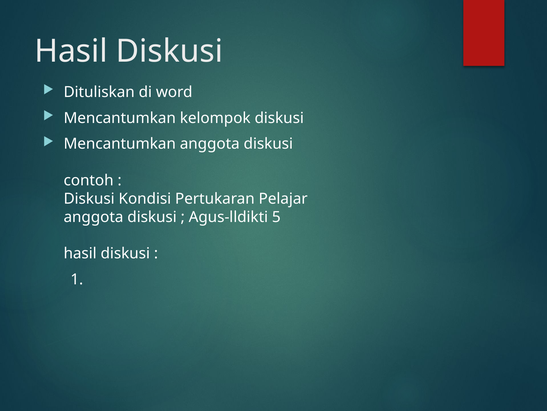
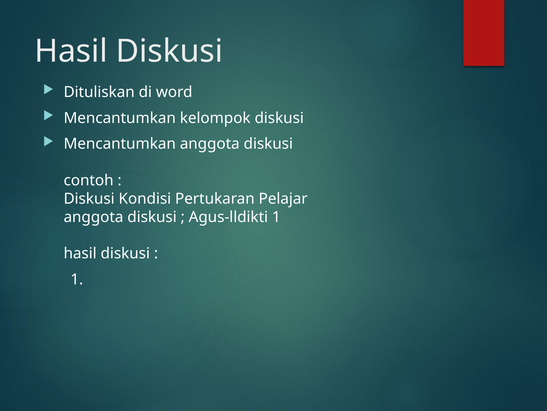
Agus-lldikti 5: 5 -> 1
